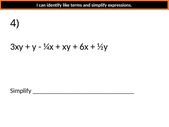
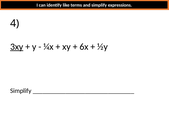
3xy underline: none -> present
